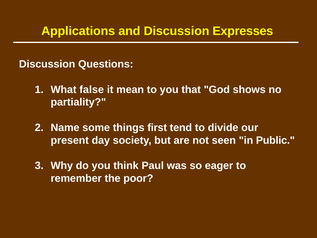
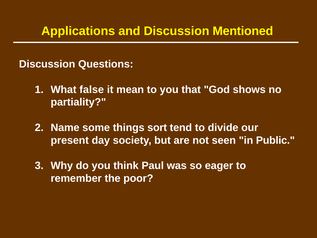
Expresses: Expresses -> Mentioned
first: first -> sort
